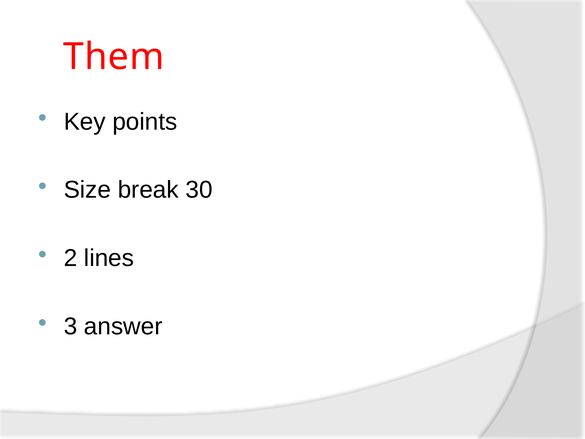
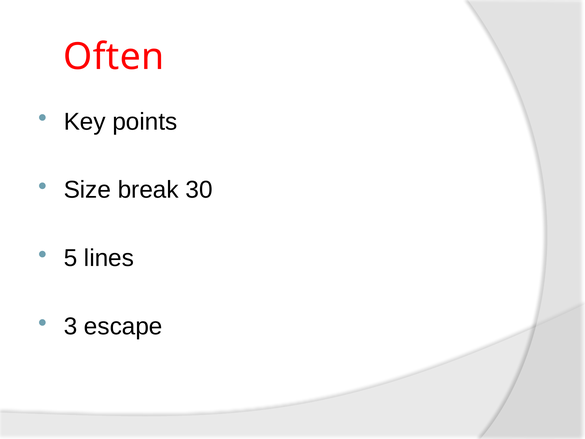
Them: Them -> Often
2: 2 -> 5
answer: answer -> escape
